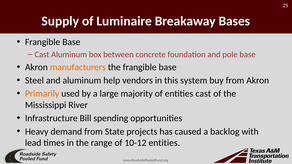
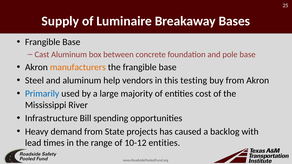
system: system -> testing
Primarily colour: orange -> blue
entities cast: cast -> cost
